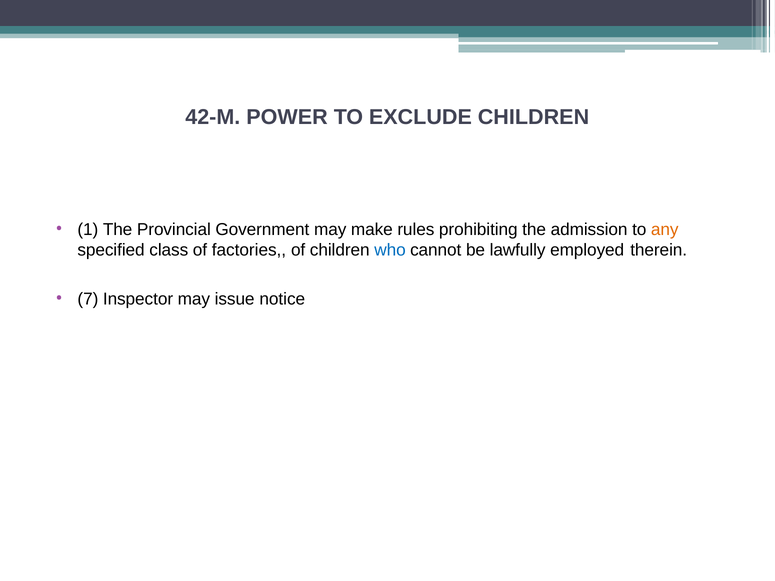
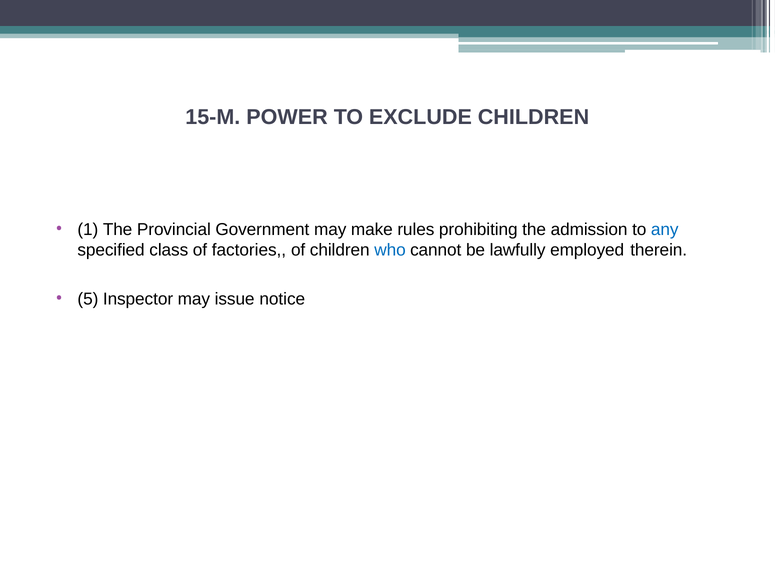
42-M: 42-M -> 15-M
any colour: orange -> blue
7: 7 -> 5
